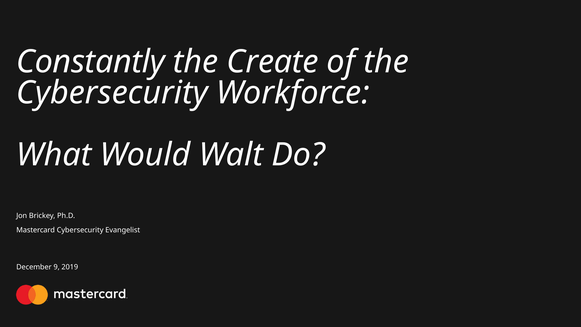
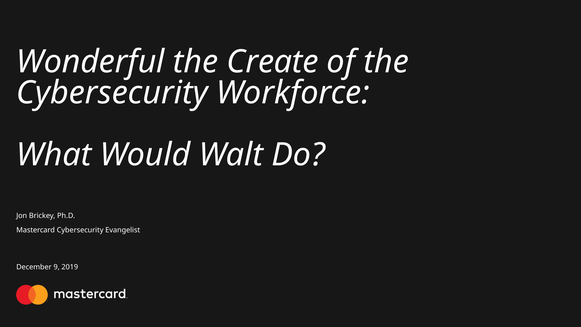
Constantly: Constantly -> Wonderful
